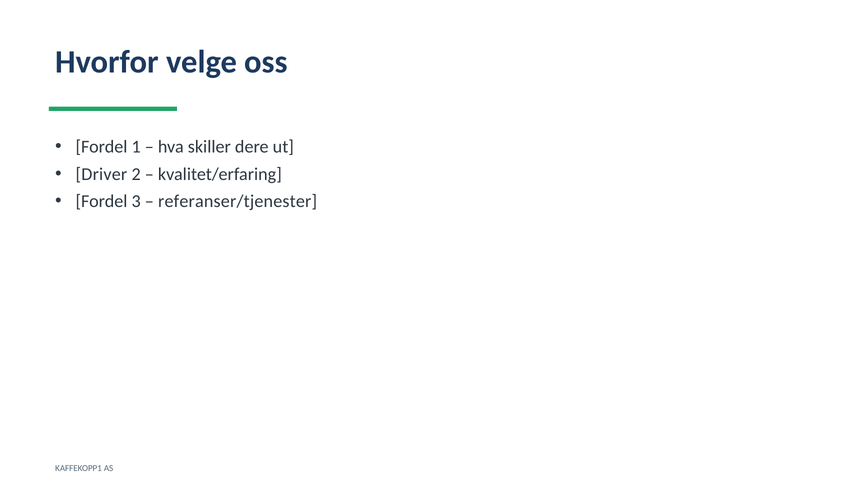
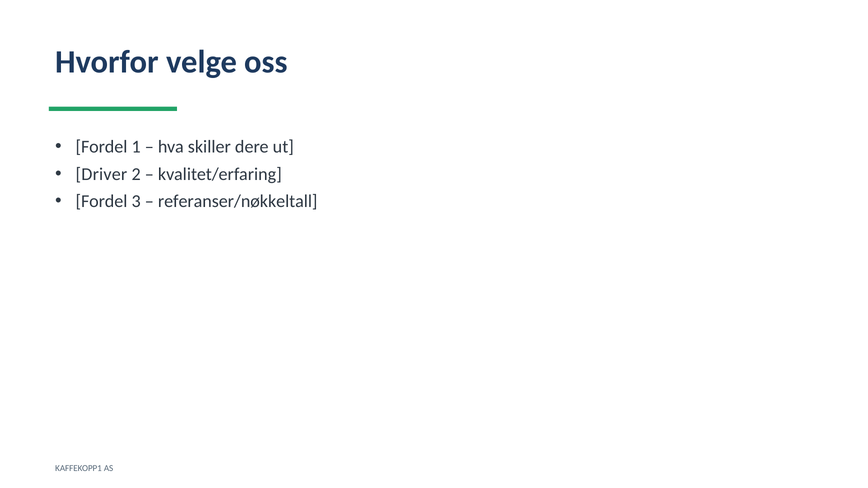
referanser/tjenester: referanser/tjenester -> referanser/nøkkeltall
